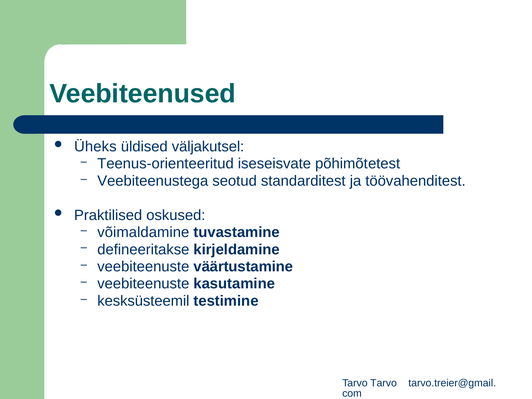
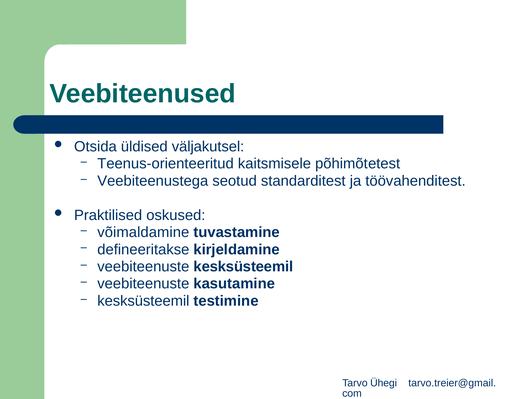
Üheks: Üheks -> Otsida
iseseisvate: iseseisvate -> kaitsmisele
veebiteenuste väärtustamine: väärtustamine -> kesksüsteemil
Tarvo Tarvo: Tarvo -> Ühegi
